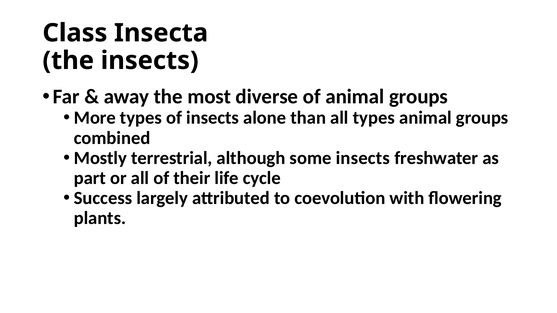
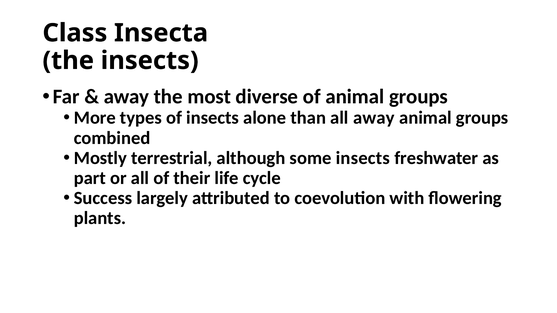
all types: types -> away
